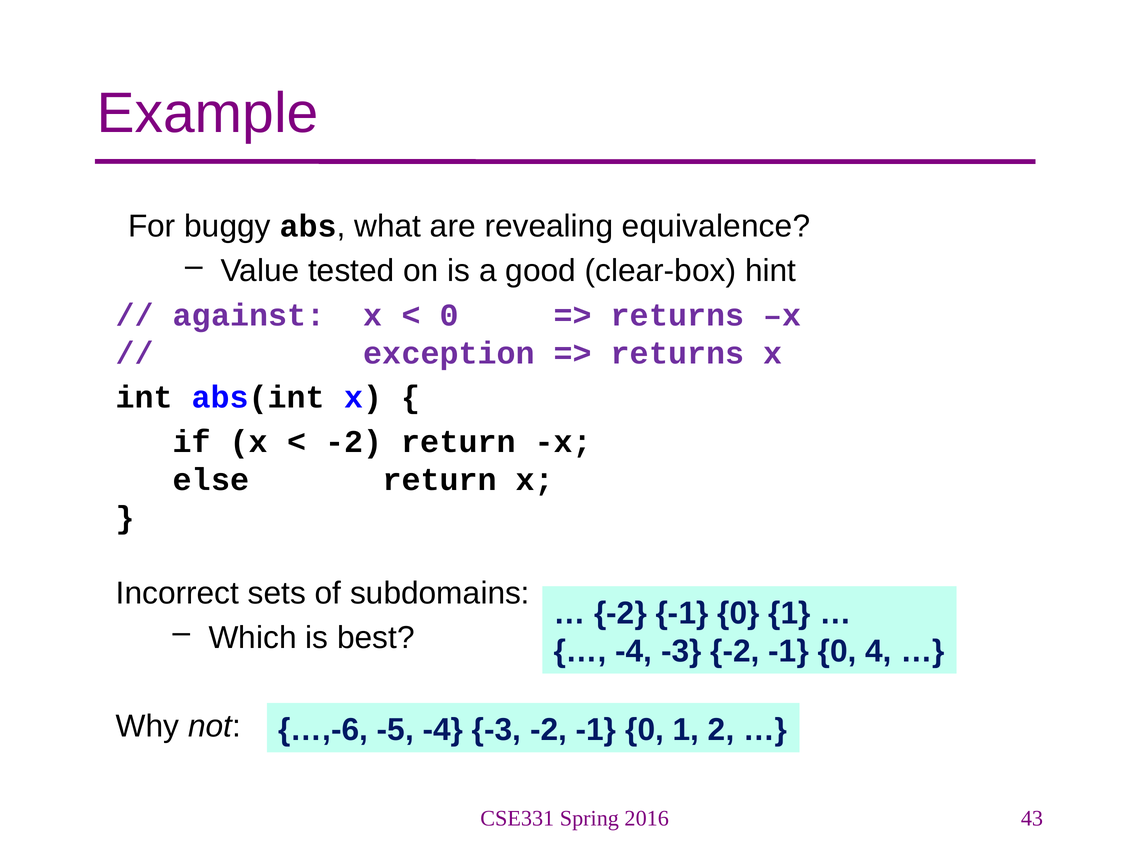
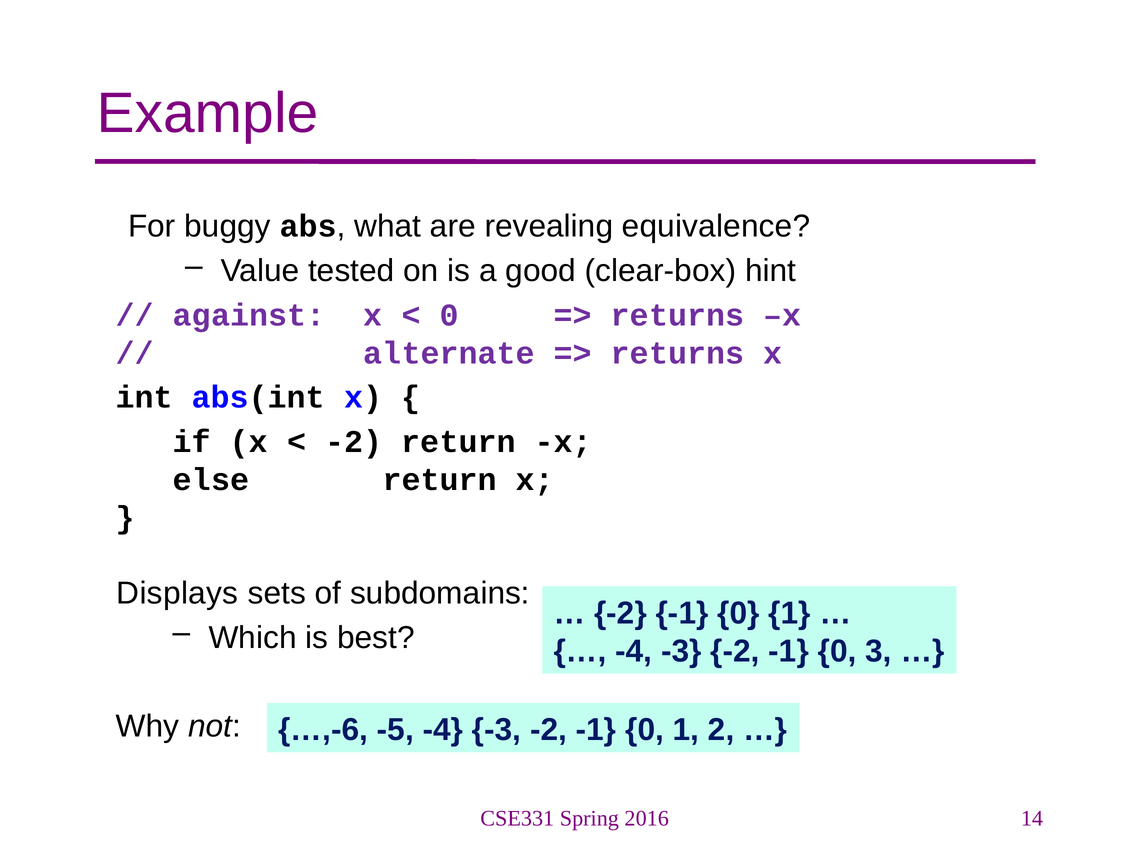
exception: exception -> alternate
Incorrect: Incorrect -> Displays
4: 4 -> 3
43: 43 -> 14
